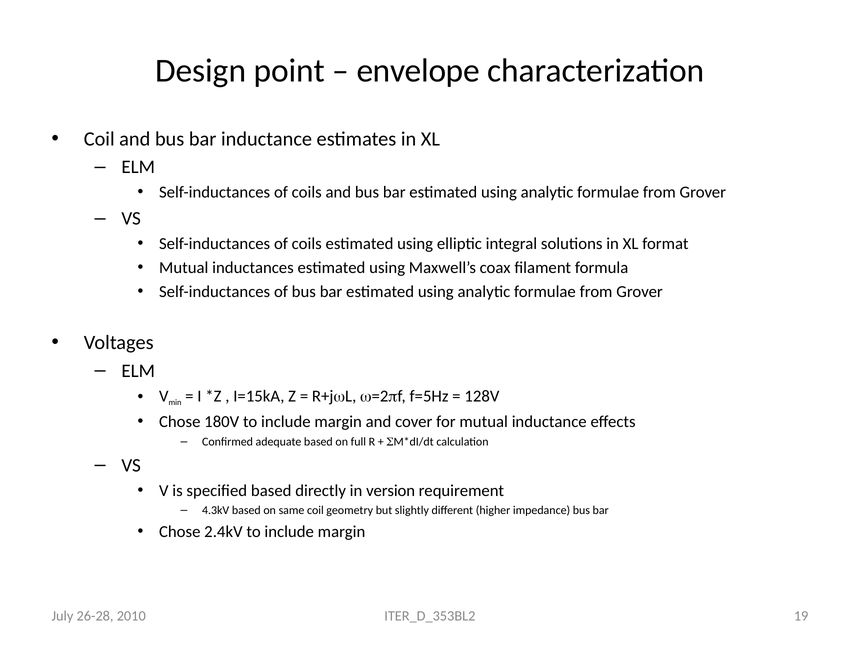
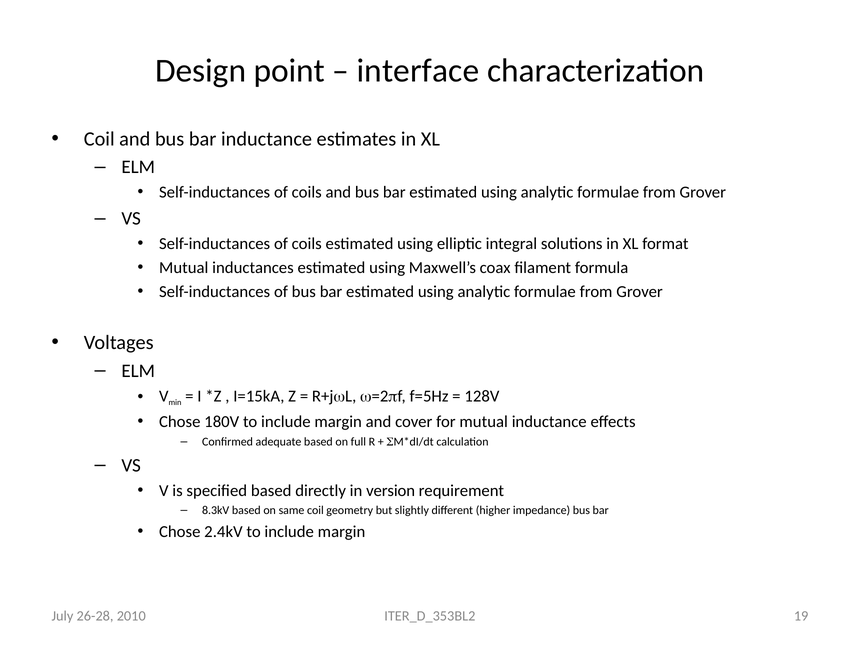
envelope: envelope -> interface
4.3kV: 4.3kV -> 8.3kV
